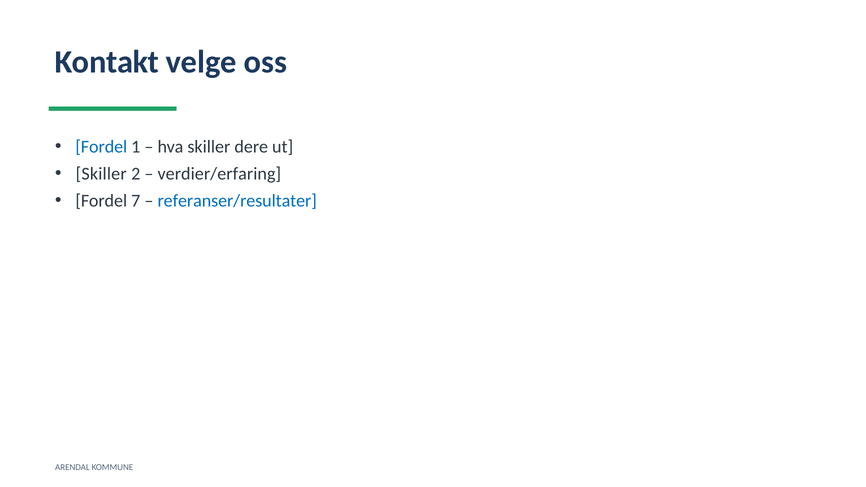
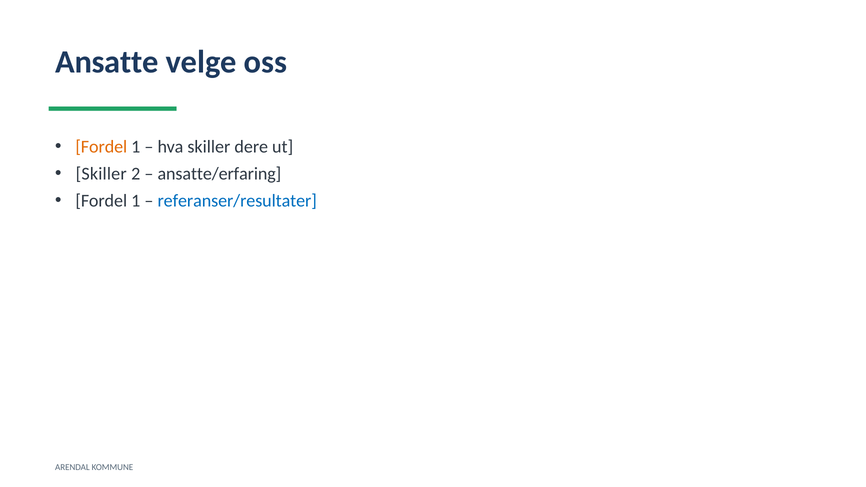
Kontakt: Kontakt -> Ansatte
Fordel at (101, 147) colour: blue -> orange
verdier/erfaring: verdier/erfaring -> ansatte/erfaring
7 at (136, 201): 7 -> 1
